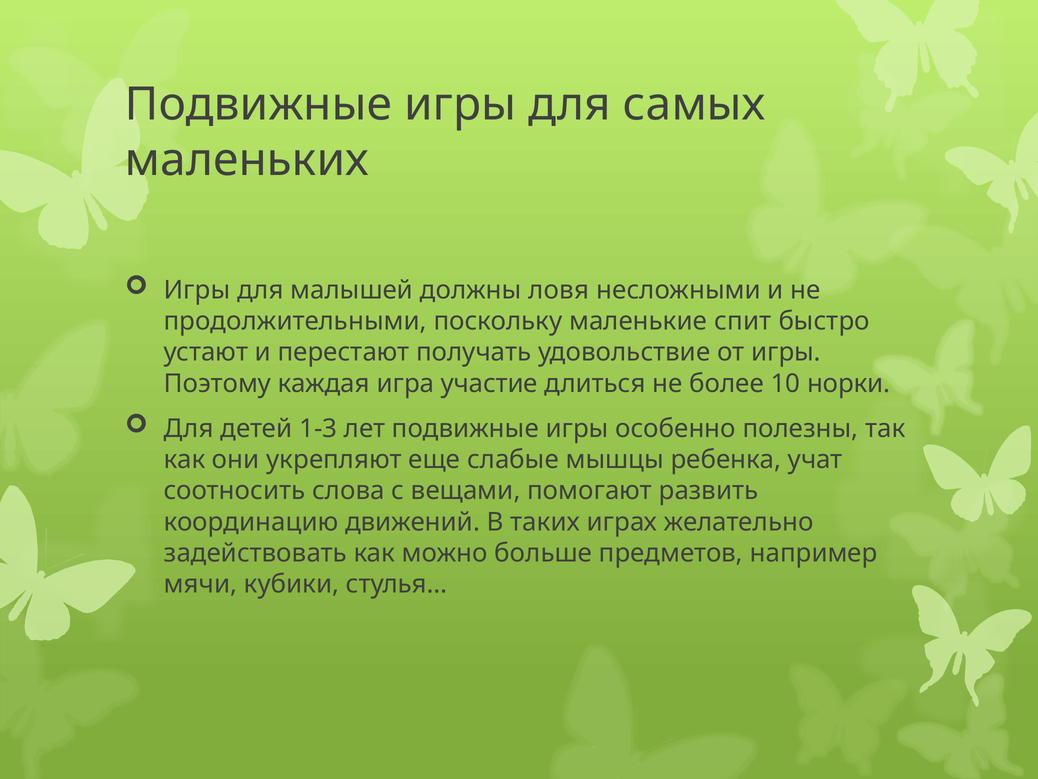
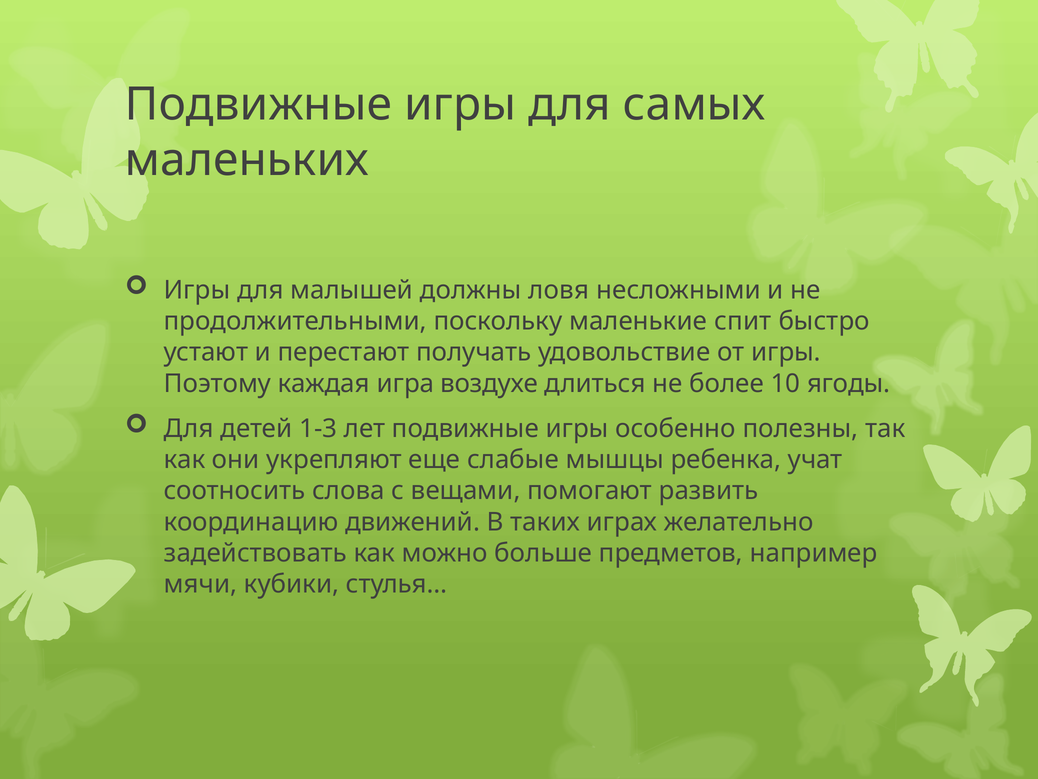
участие: участие -> воздухе
норки: норки -> ягоды
